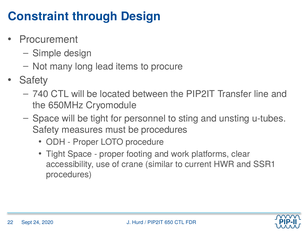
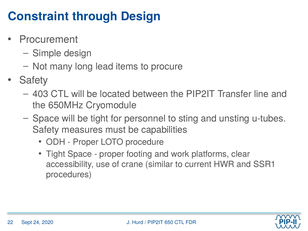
740: 740 -> 403
be procedures: procedures -> capabilities
